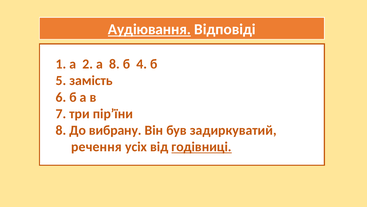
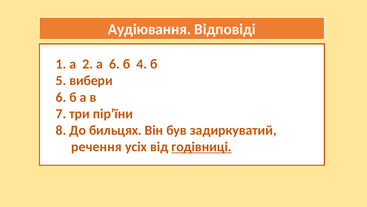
Аудіювання underline: present -> none
а 8: 8 -> 6
замість: замість -> вибери
вибрану: вибрану -> бильцях
